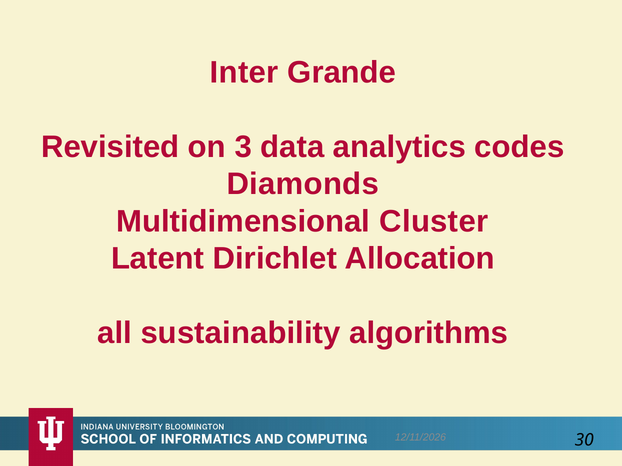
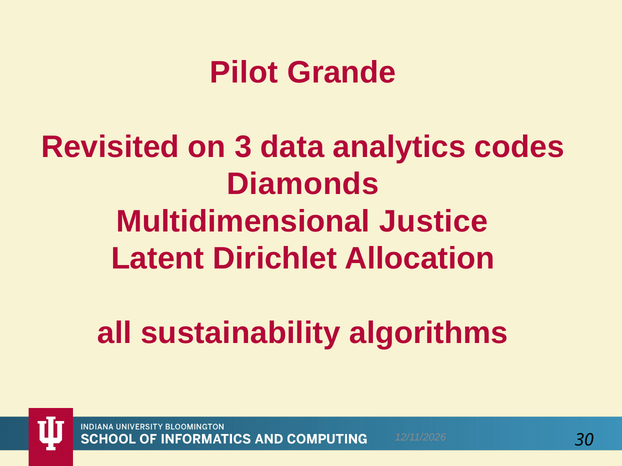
Inter: Inter -> Pilot
Cluster: Cluster -> Justice
